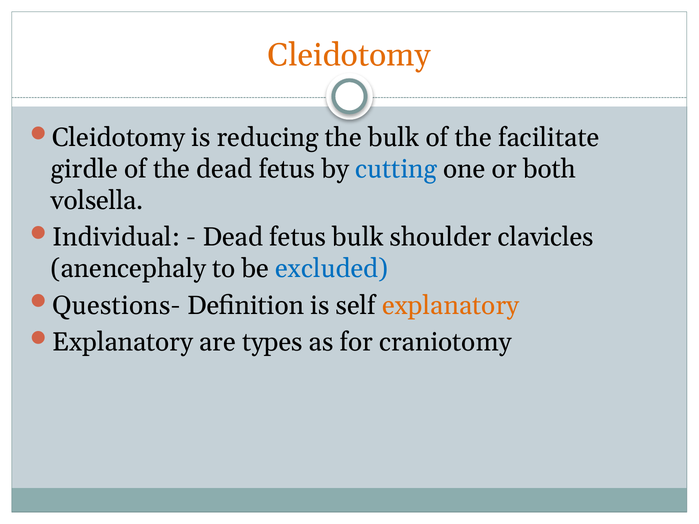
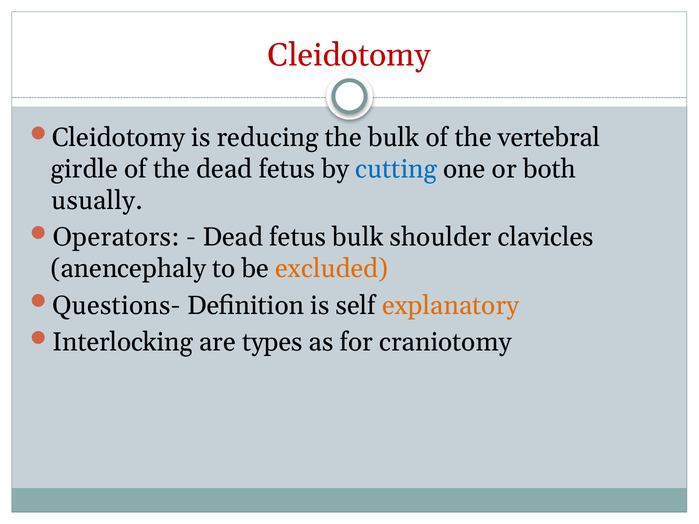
Cleidotomy at (349, 55) colour: orange -> red
facilitate: facilitate -> vertebral
volsella: volsella -> usually
Individual: Individual -> Operators
excluded colour: blue -> orange
Explanatory at (123, 342): Explanatory -> Interlocking
